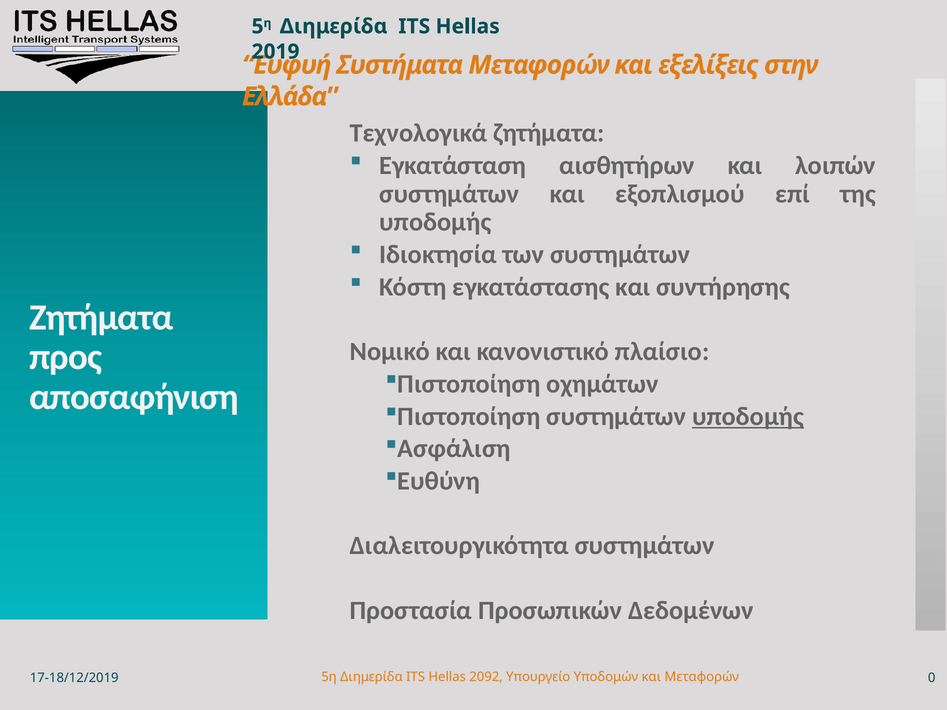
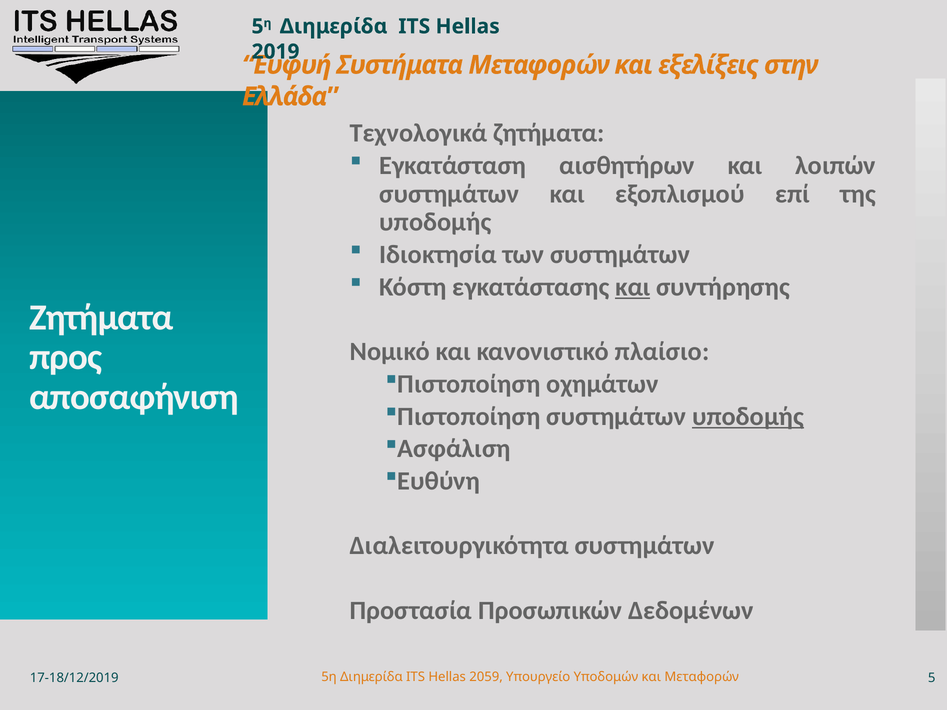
και at (633, 287) underline: none -> present
2092: 2092 -> 2059
0: 0 -> 5
